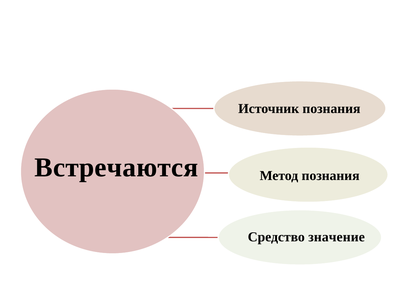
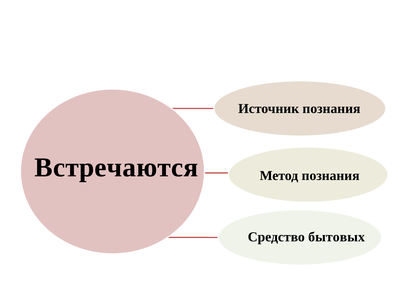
значение: значение -> бытовых
